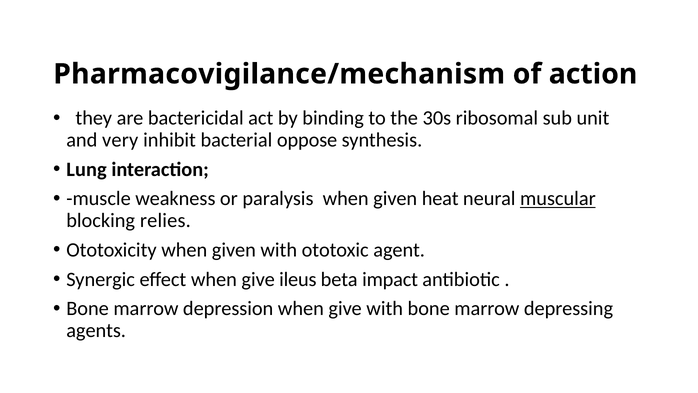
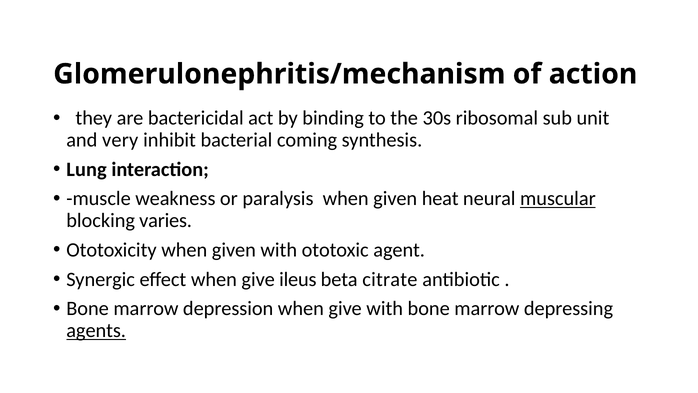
Pharmacovigilance/mechanism: Pharmacovigilance/mechanism -> Glomerulonephritis/mechanism
oppose: oppose -> coming
relies: relies -> varies
impact: impact -> citrate
agents underline: none -> present
